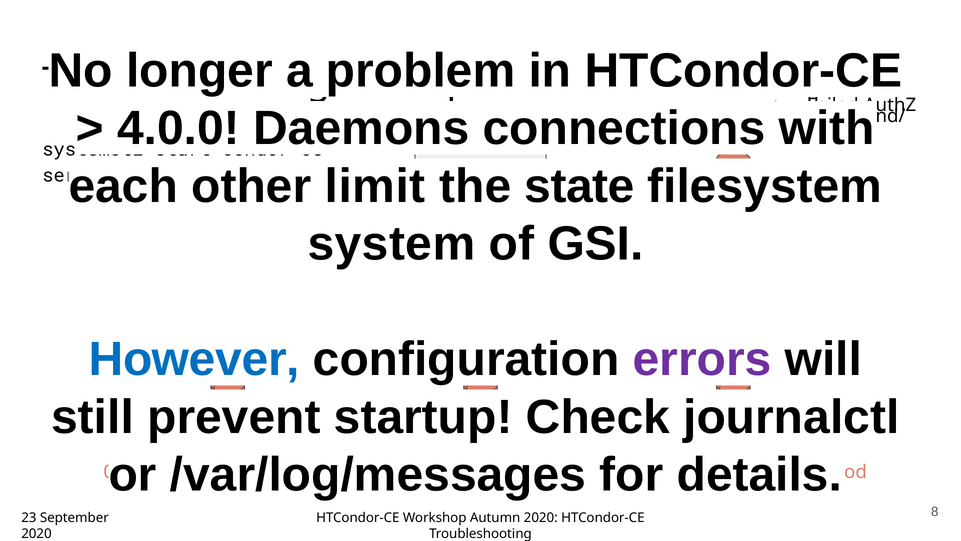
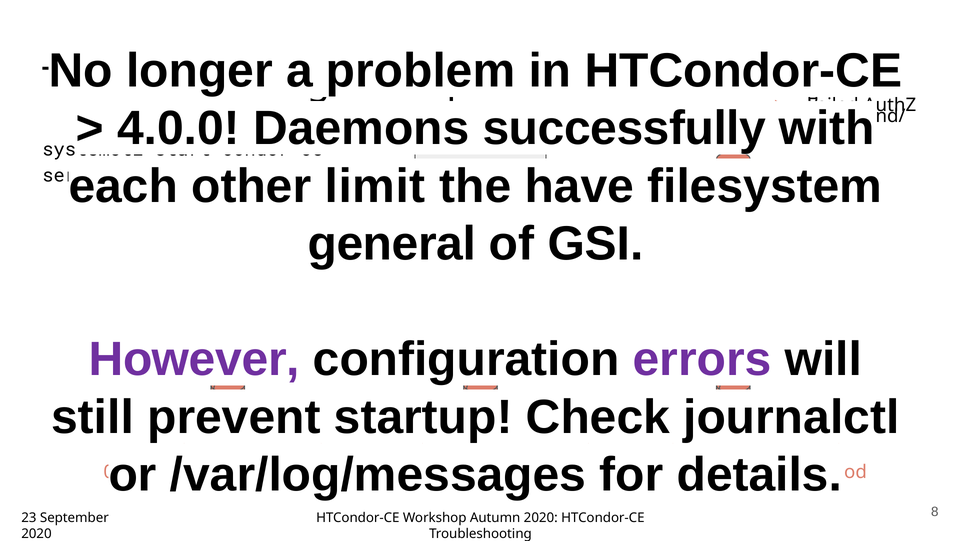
connections: connections -> successfully
state: state -> have
system: system -> general
However colour: blue -> purple
